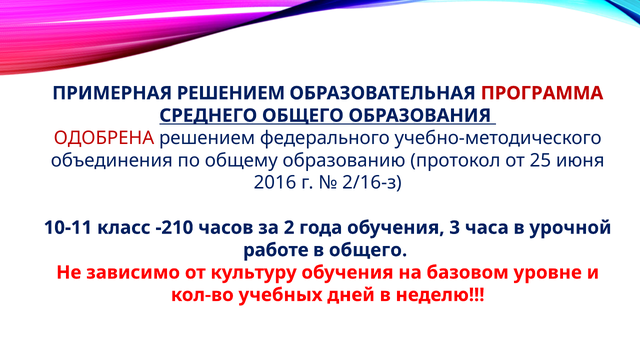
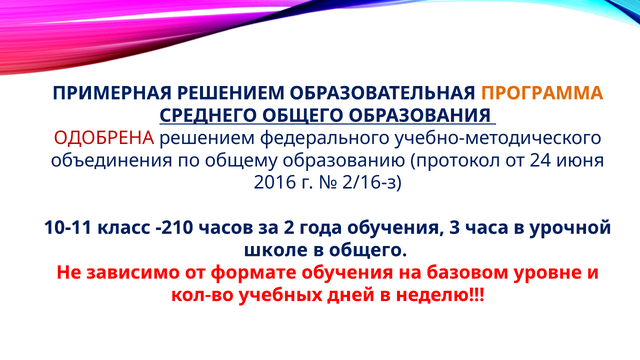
ПРОГРАММА colour: red -> orange
25: 25 -> 24
работе: работе -> школе
культуру: культуру -> формате
